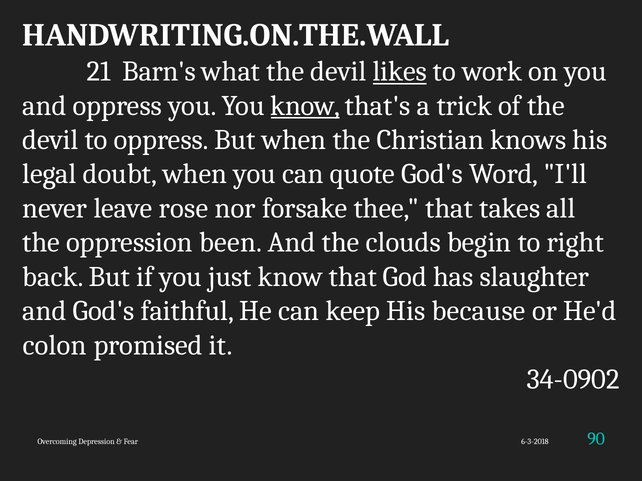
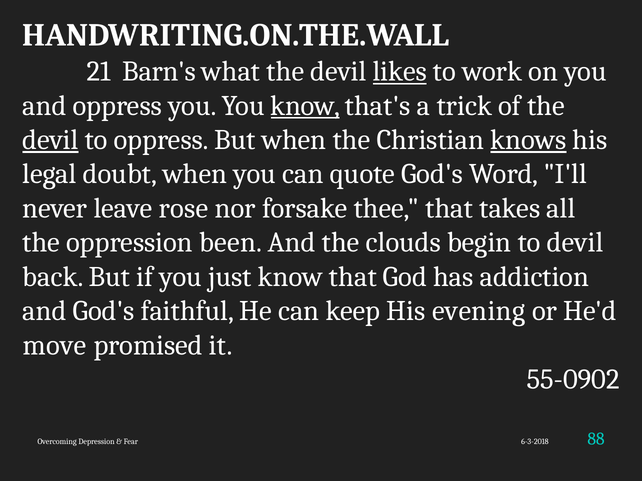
devil at (50, 140) underline: none -> present
knows underline: none -> present
to right: right -> devil
slaughter: slaughter -> addiction
because: because -> evening
colon: colon -> move
34-0902: 34-0902 -> 55-0902
90: 90 -> 88
